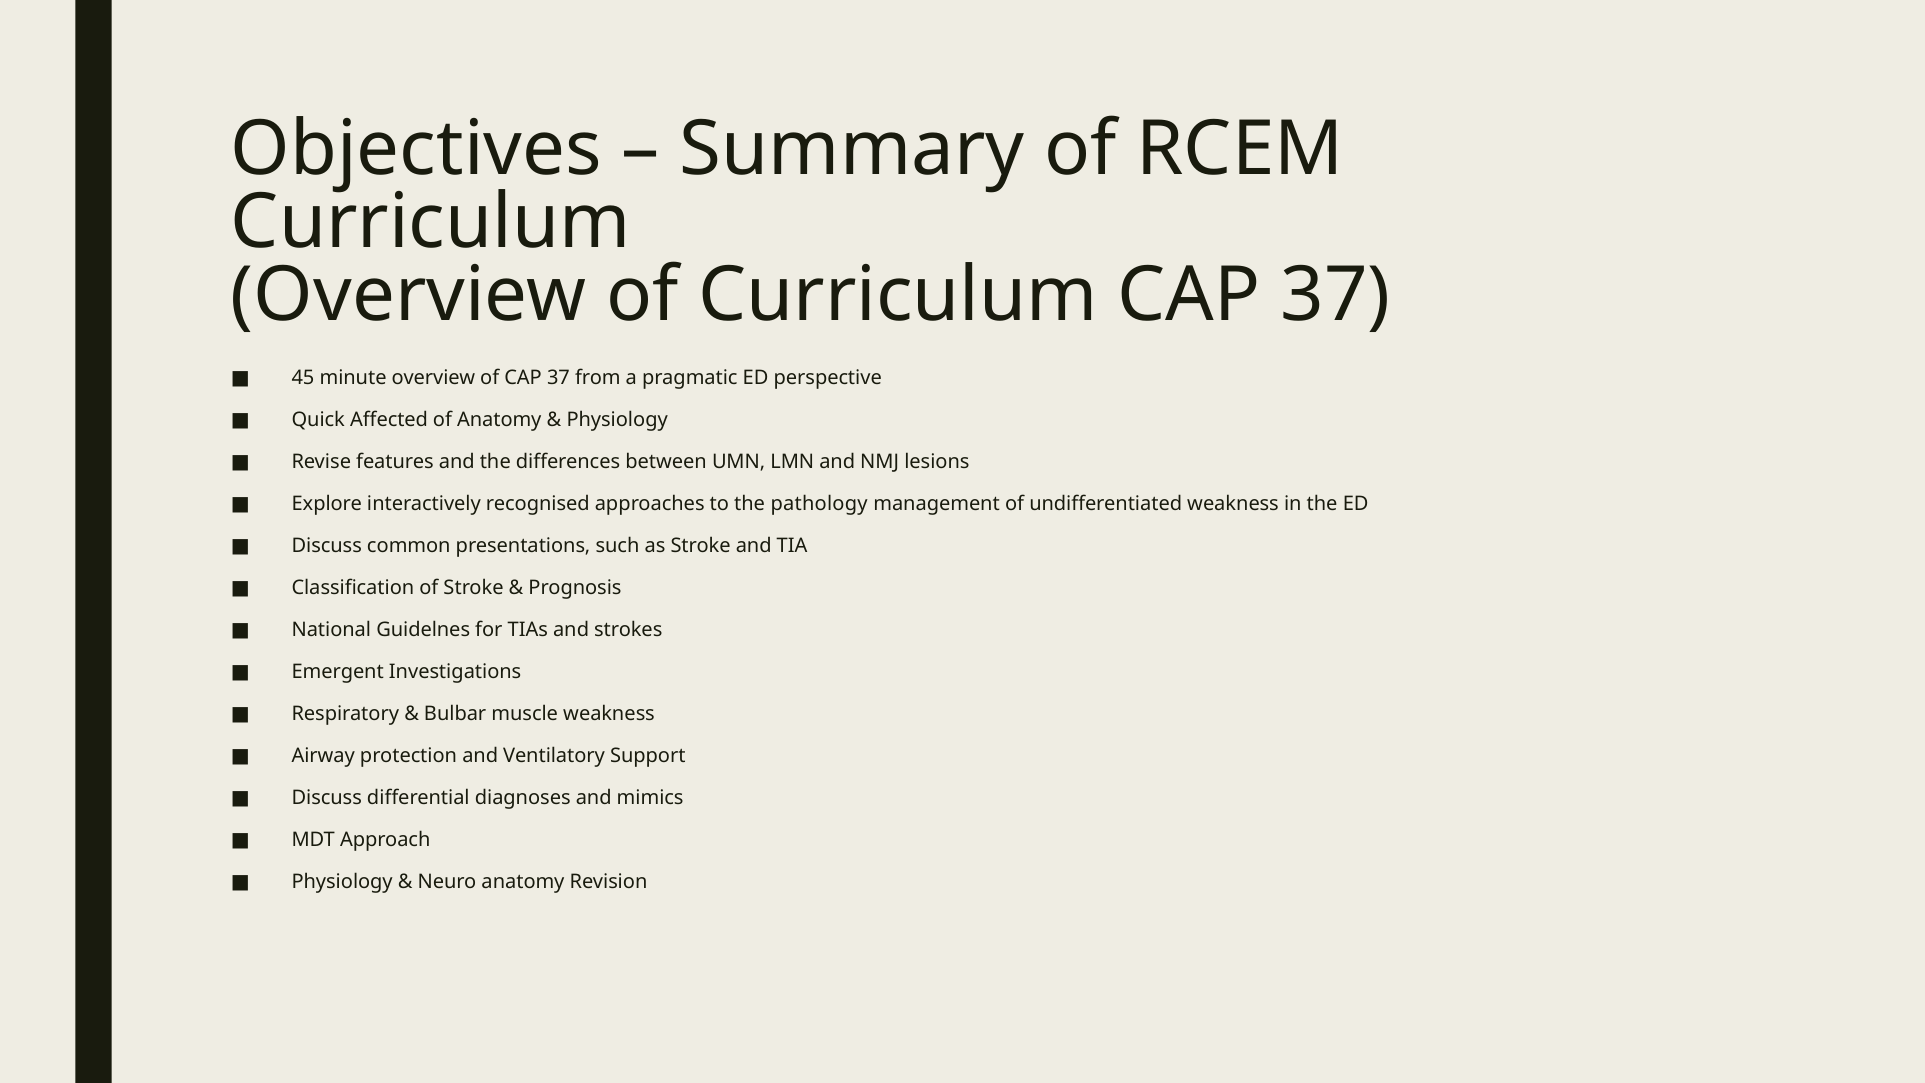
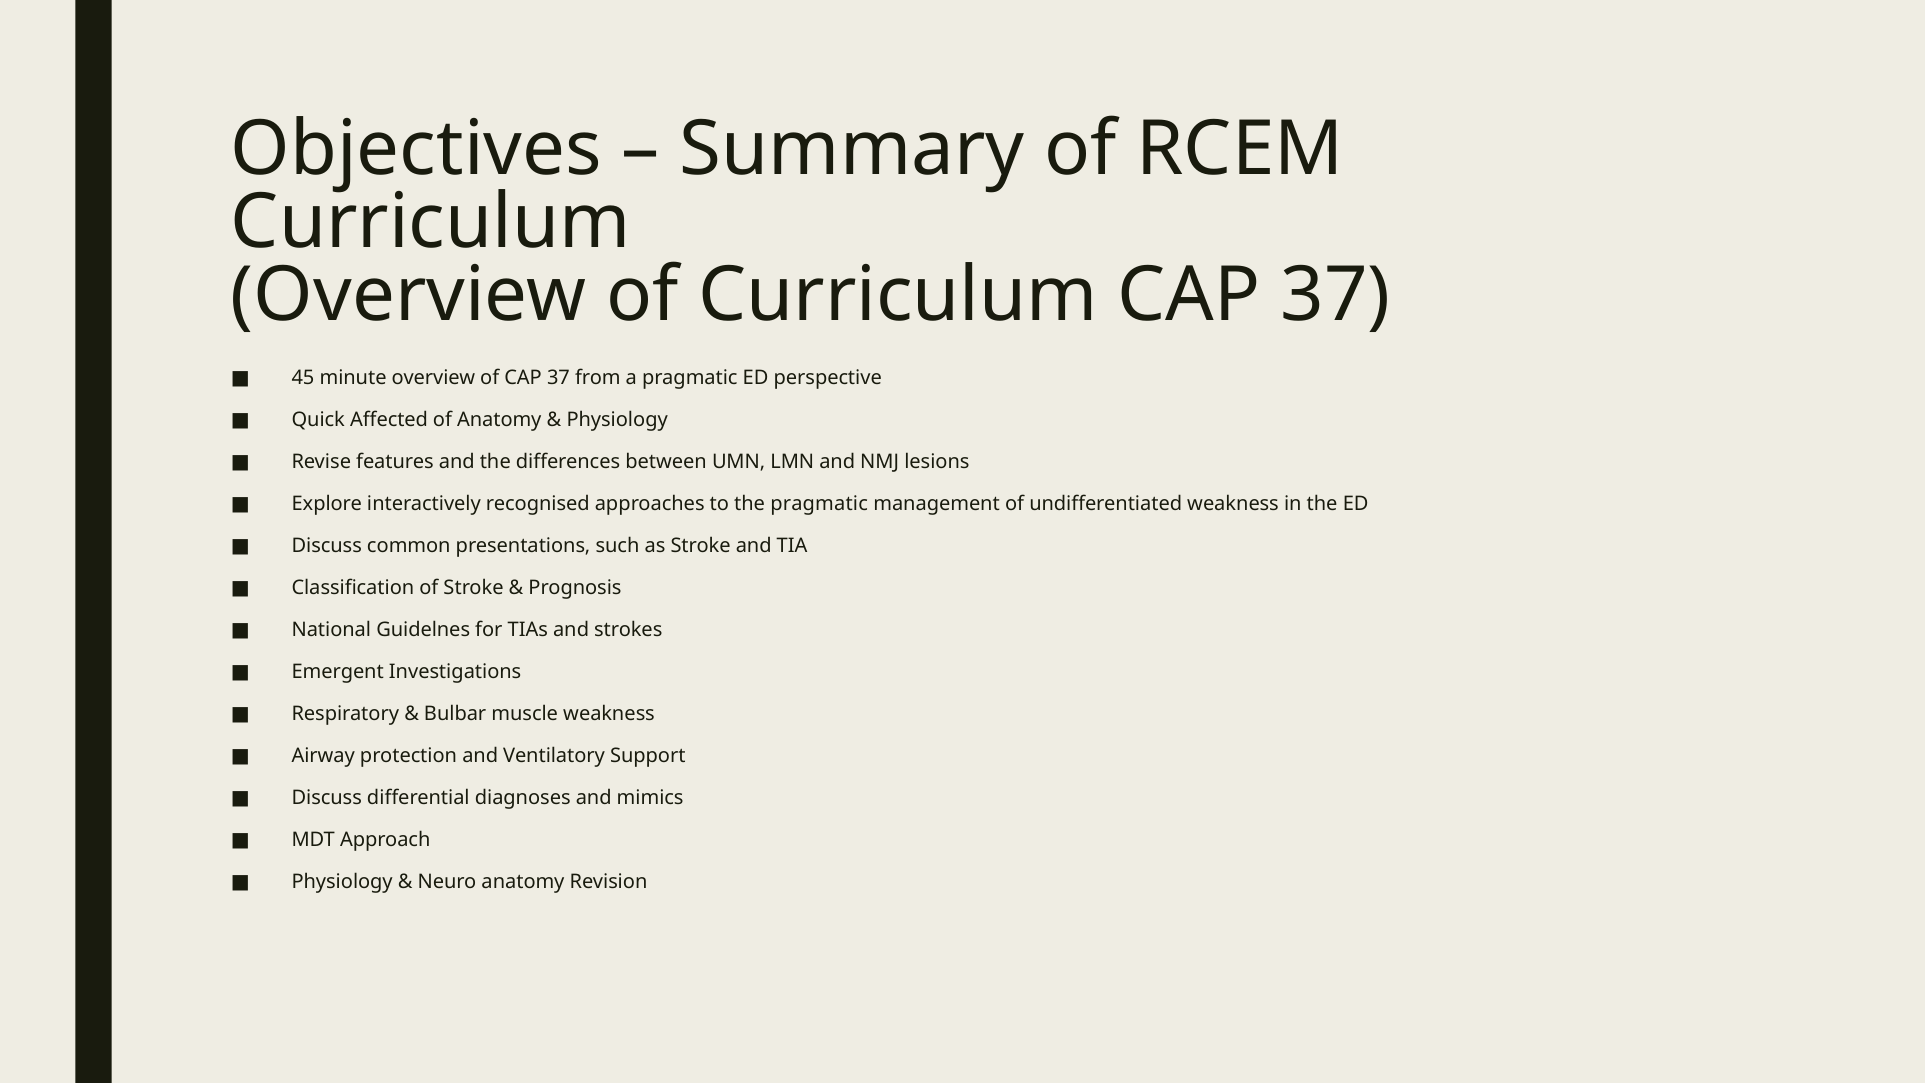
the pathology: pathology -> pragmatic
